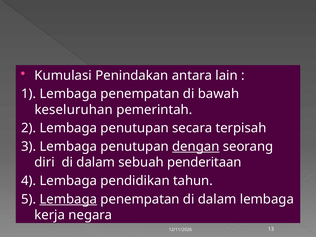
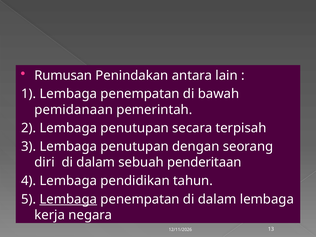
Kumulasi: Kumulasi -> Rumusan
keseluruhan: keseluruhan -> pemidanaan
dengan underline: present -> none
